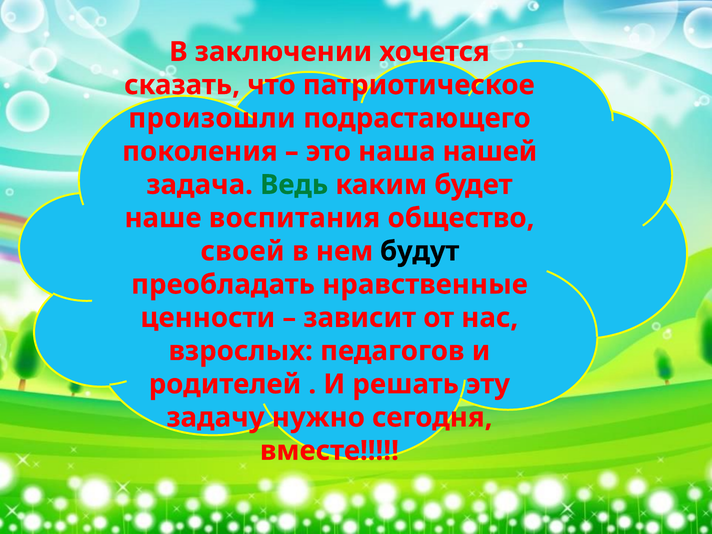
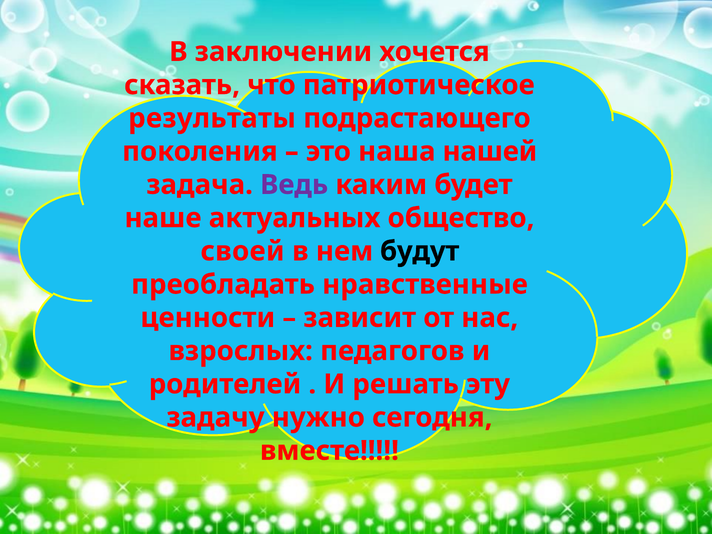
произошли: произошли -> результаты
Ведь colour: green -> purple
воспитания: воспитания -> актуальных
